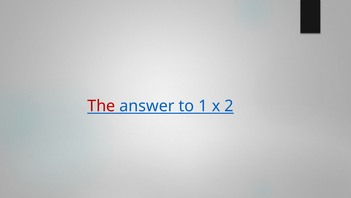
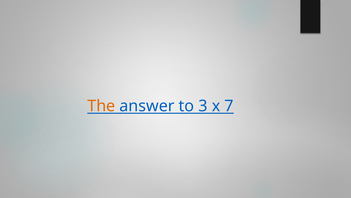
The colour: red -> orange
1: 1 -> 3
2: 2 -> 7
